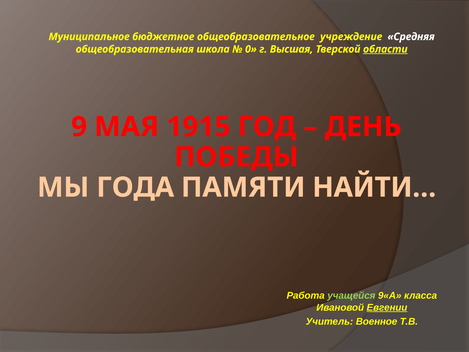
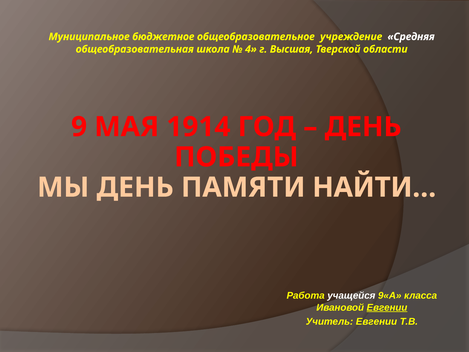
0: 0 -> 4
области underline: present -> none
1915: 1915 -> 1914
МЫ ГОДА: ГОДА -> ДЕНЬ
учащейся colour: light green -> white
Учитель Военное: Военное -> Евгении
